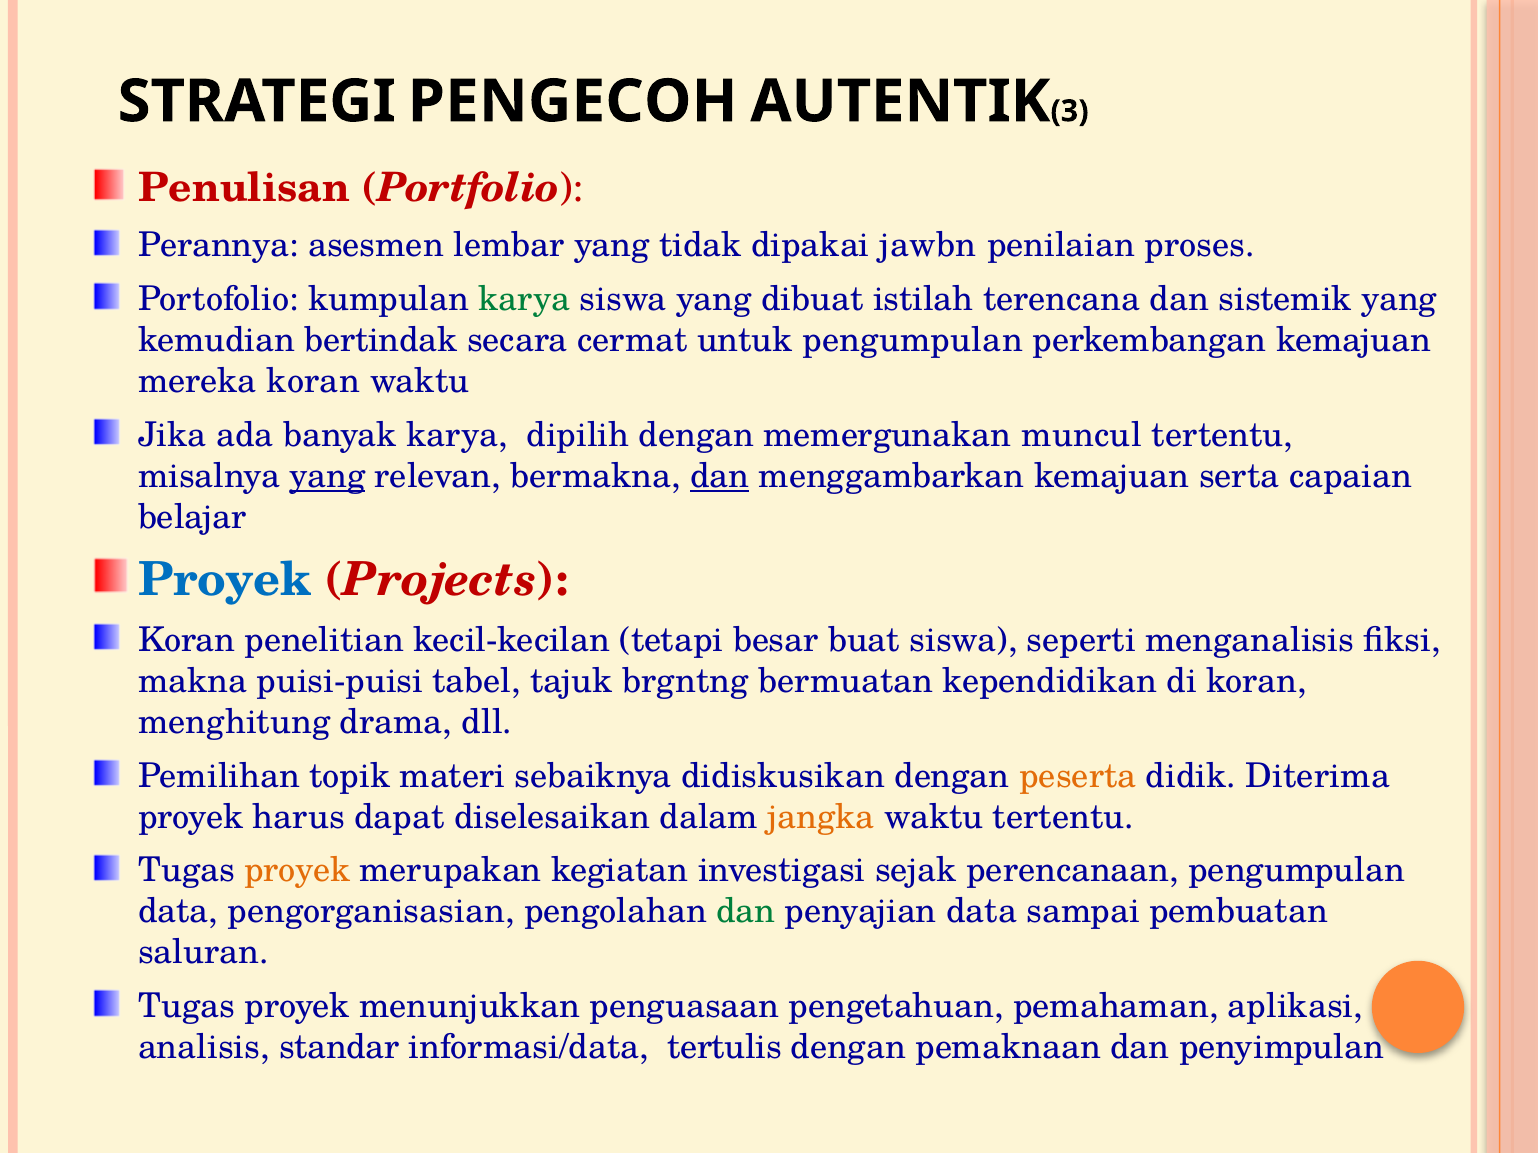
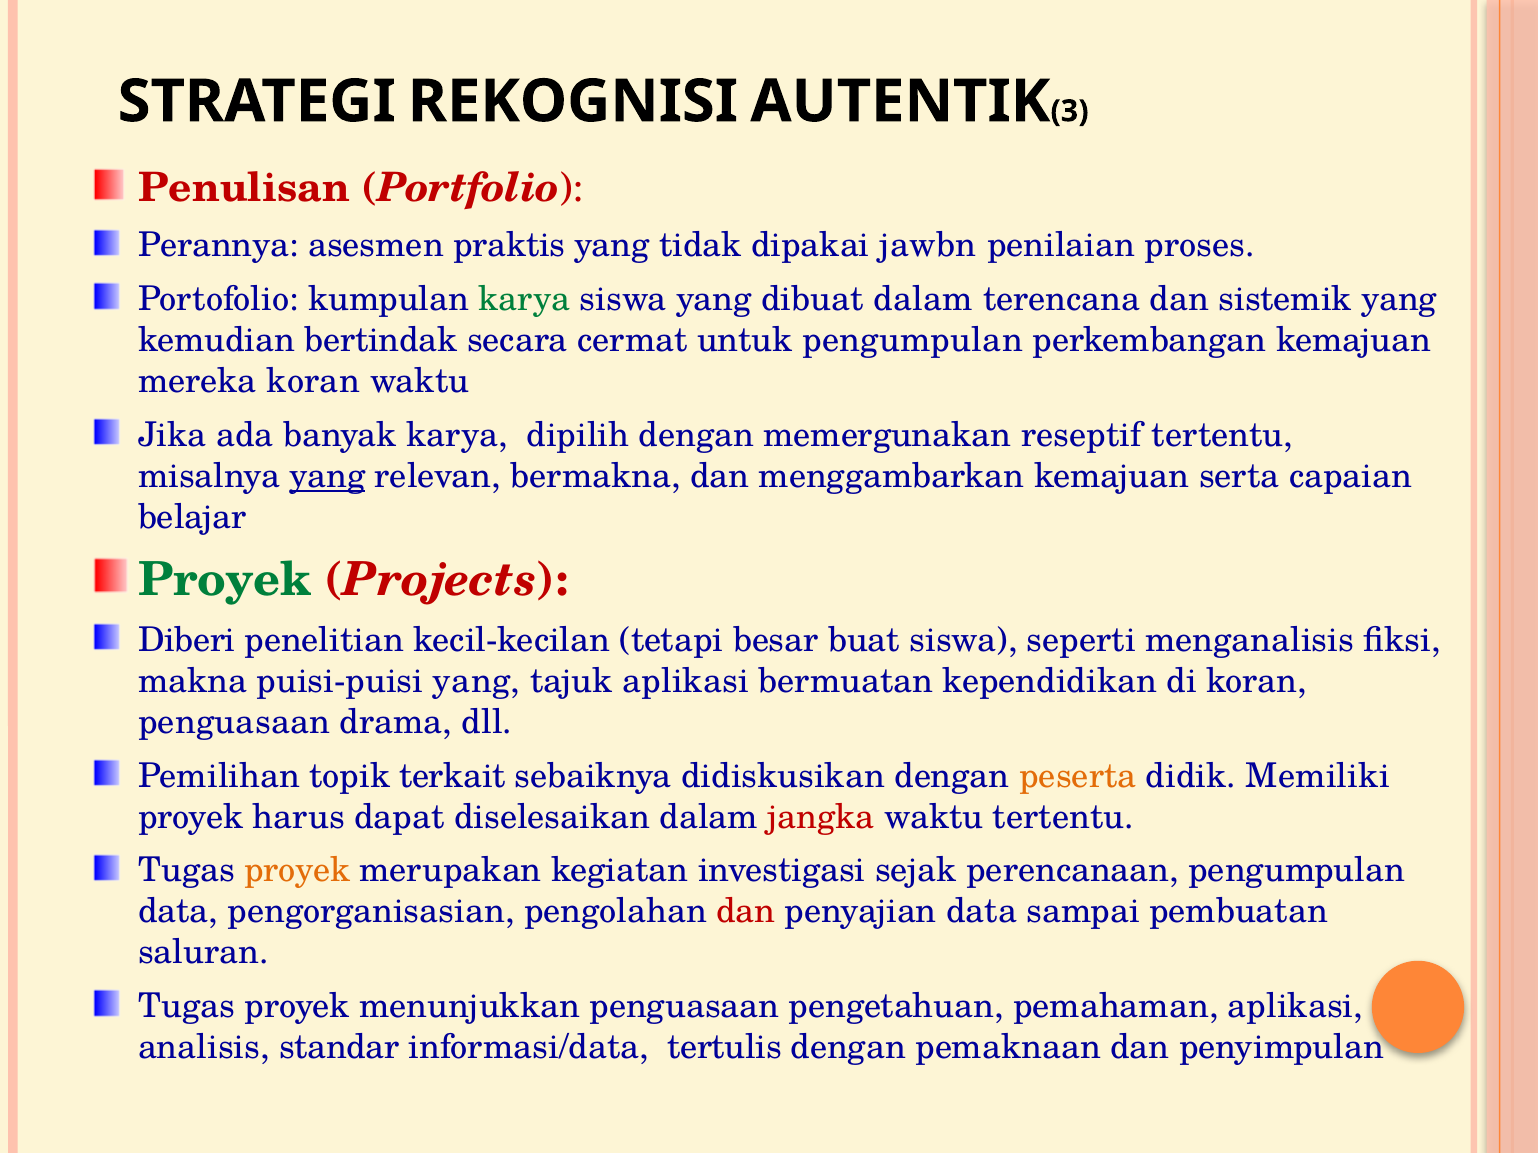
PENGECOH: PENGECOH -> REKOGNISI
lembar: lembar -> praktis
dibuat istilah: istilah -> dalam
muncul: muncul -> reseptif
dan at (720, 476) underline: present -> none
Proyek at (225, 580) colour: blue -> green
Koran at (187, 640): Koran -> Diberi
puisi-puisi tabel: tabel -> yang
tajuk brgntng: brgntng -> aplikasi
menghitung at (234, 722): menghitung -> penguasaan
materi: materi -> terkait
Diterima: Diterima -> Memiliki
jangka colour: orange -> red
dan at (746, 912) colour: green -> red
